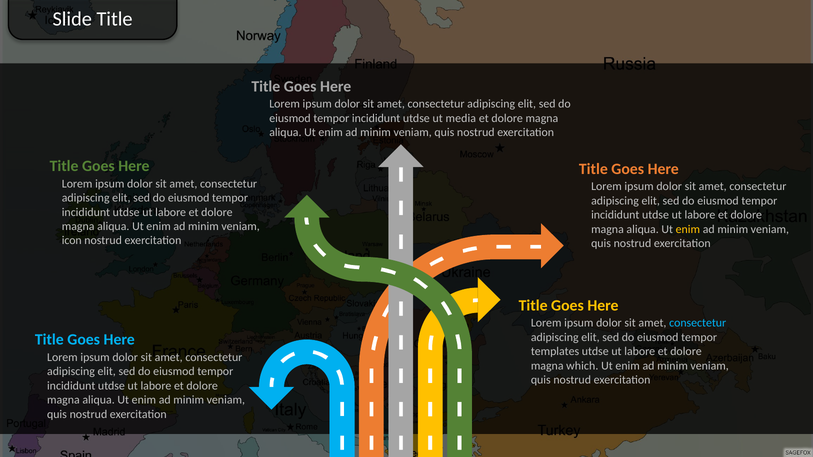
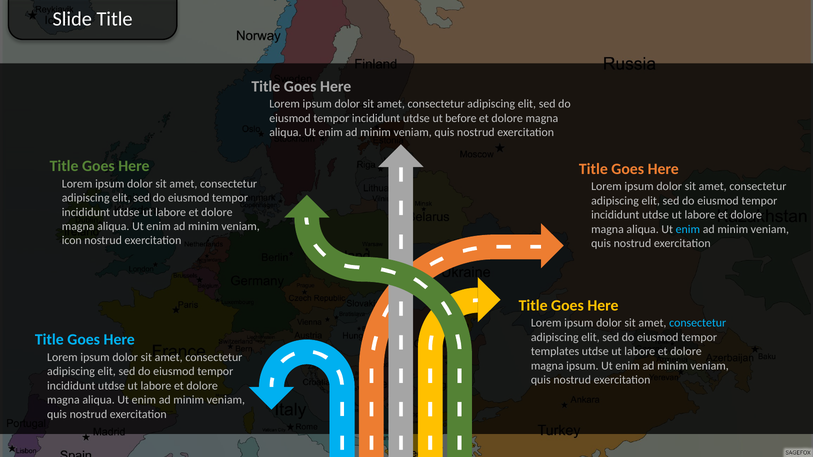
media: media -> before
enim at (688, 229) colour: yellow -> light blue
magna which: which -> ipsum
